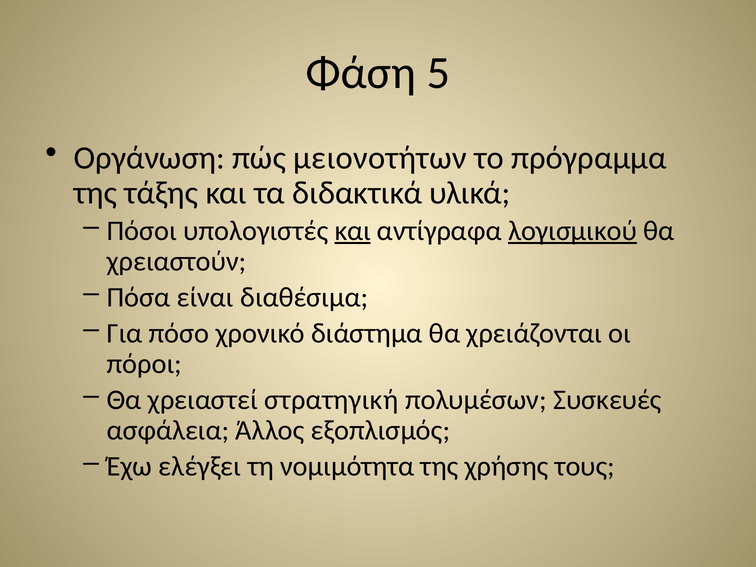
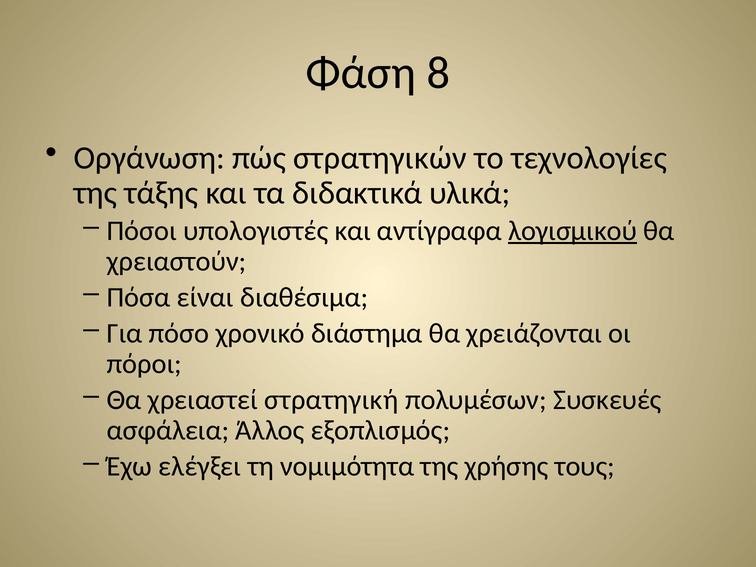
5: 5 -> 8
μειονοτήτων: μειονοτήτων -> στρατηγικών
πρόγραμμα: πρόγραμμα -> τεχνολογίες
και at (353, 231) underline: present -> none
